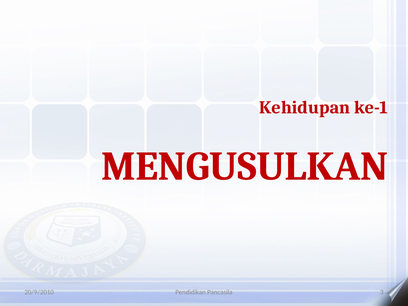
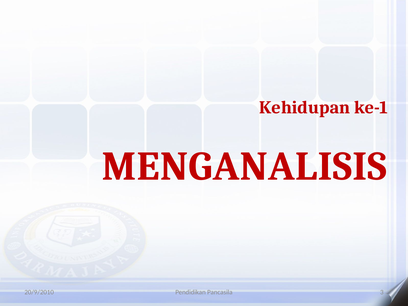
MENGUSULKAN: MENGUSULKAN -> MENGANALISIS
